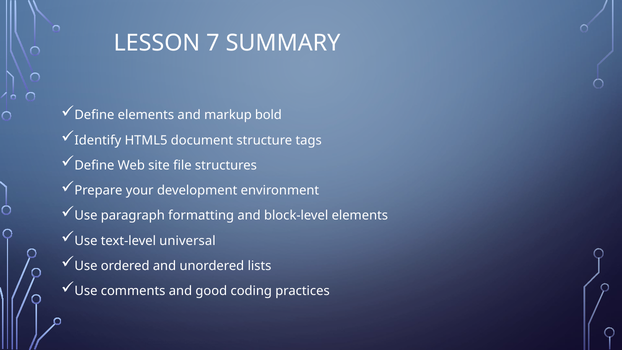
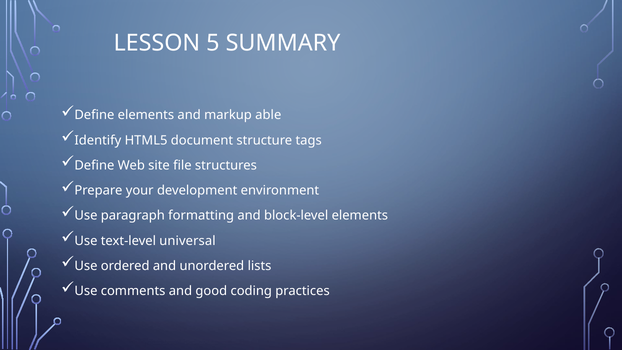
7: 7 -> 5
bold: bold -> able
